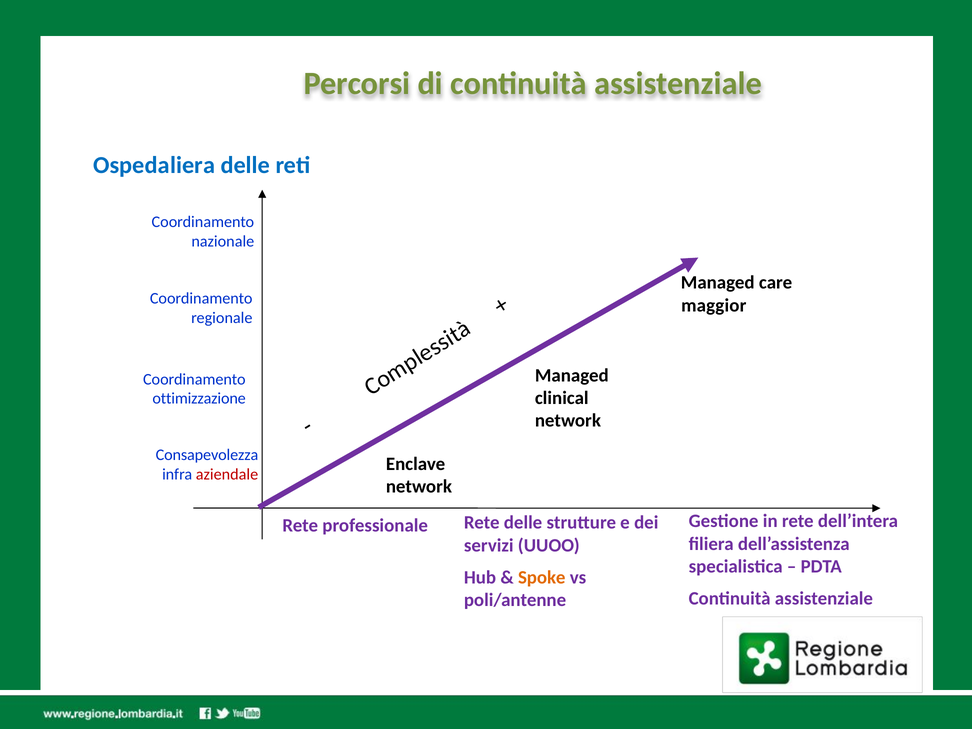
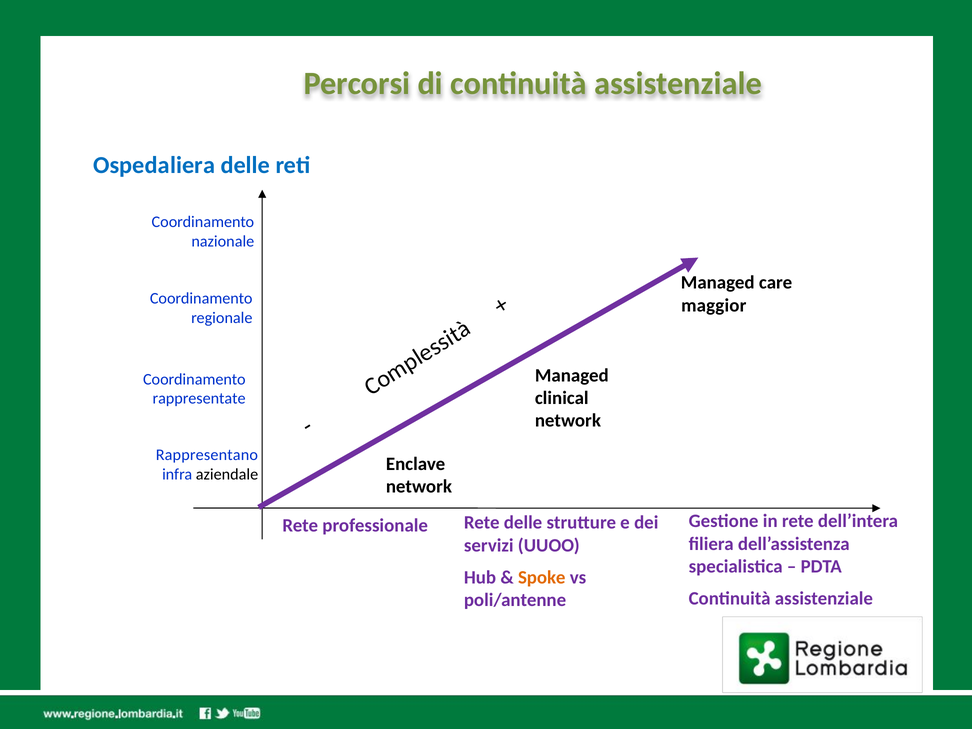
ottimizzazione: ottimizzazione -> rappresentate
Consapevolezza: Consapevolezza -> Rappresentano
aziendale colour: red -> black
